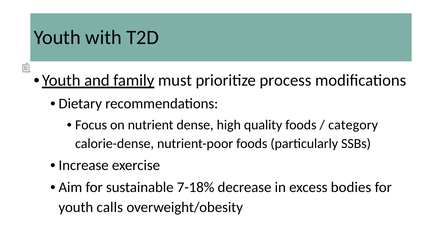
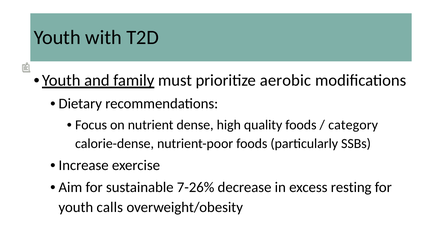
process: process -> aerobic
7-18%: 7-18% -> 7-26%
bodies: bodies -> resting
